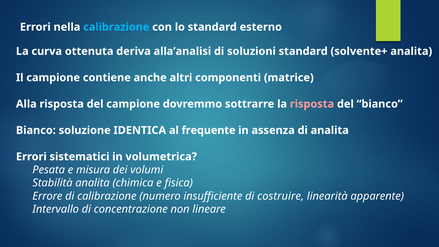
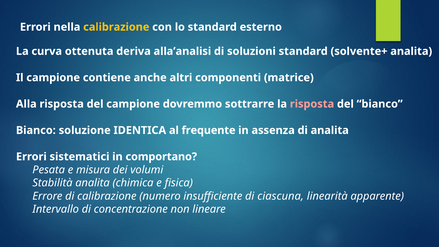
calibrazione at (116, 27) colour: light blue -> yellow
volumetrica: volumetrica -> comportano
costruire: costruire -> ciascuna
